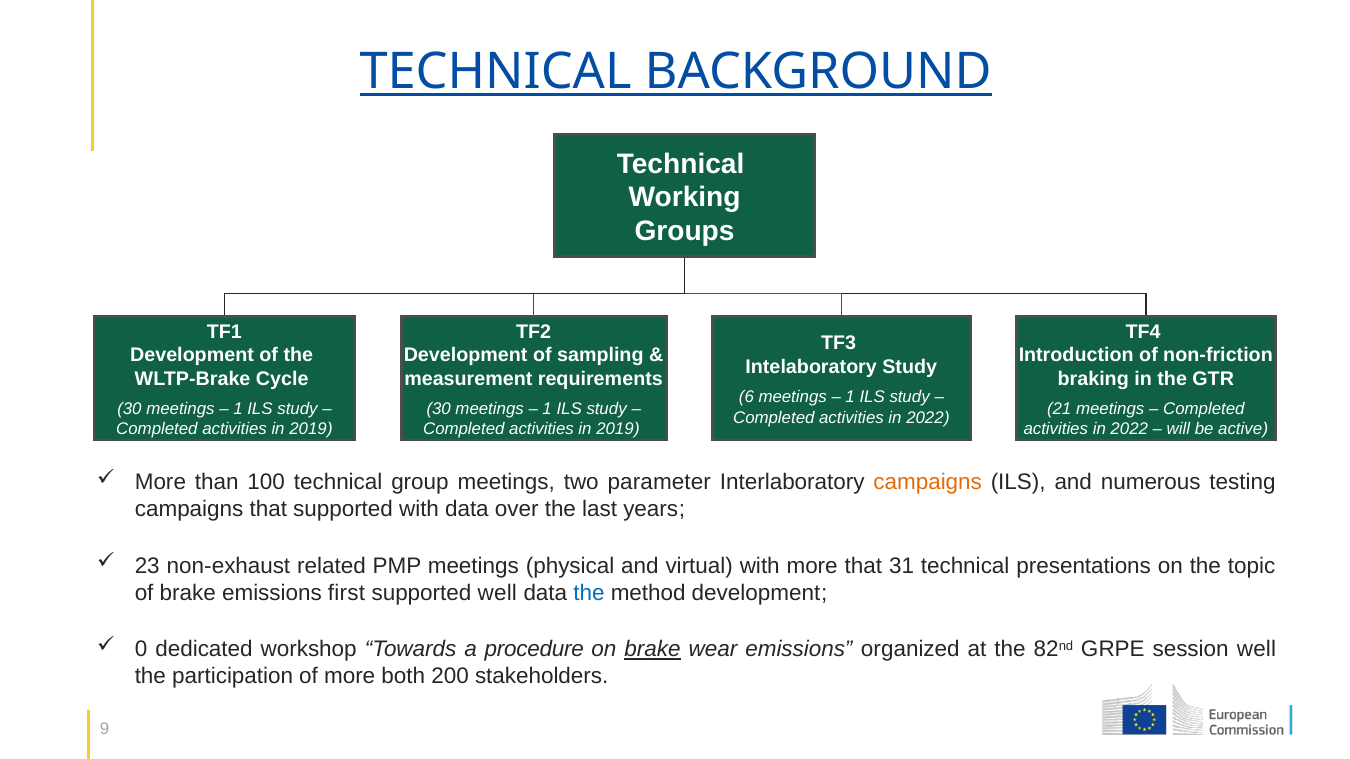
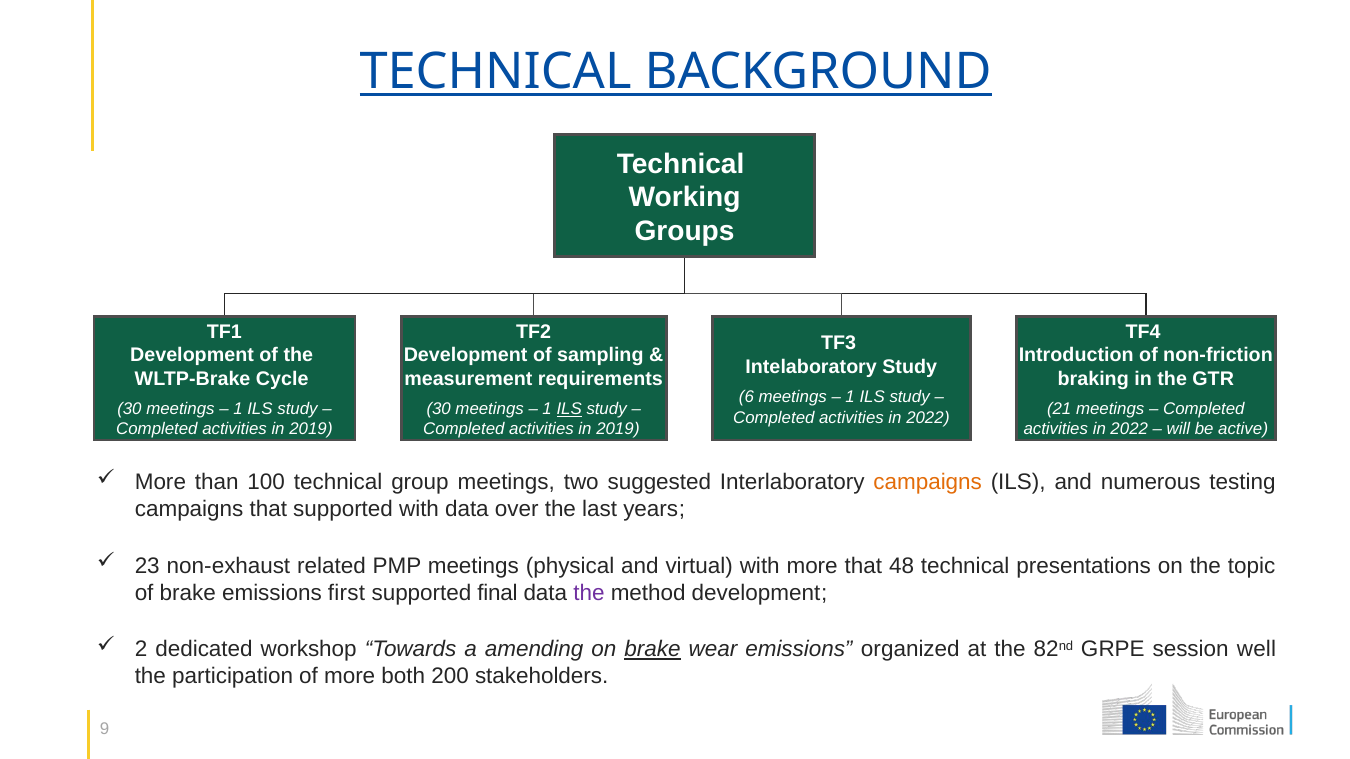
ILS at (569, 409) underline: none -> present
parameter: parameter -> suggested
31: 31 -> 48
supported well: well -> final
the at (589, 593) colour: blue -> purple
0: 0 -> 2
procedure: procedure -> amending
